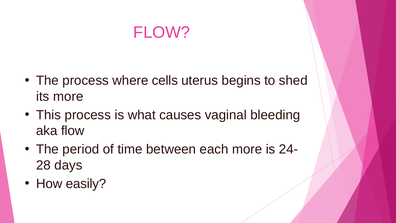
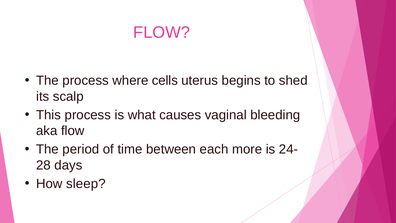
its more: more -> scalp
easily: easily -> sleep
